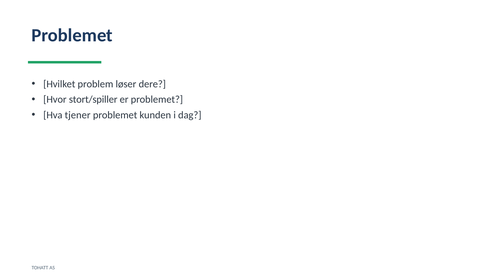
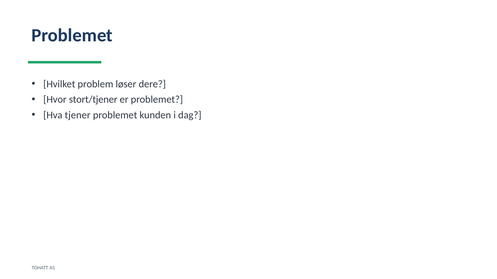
stort/spiller: stort/spiller -> stort/tjener
